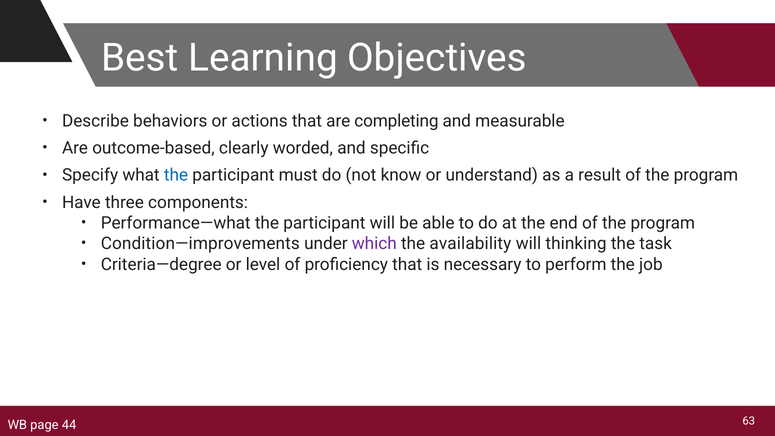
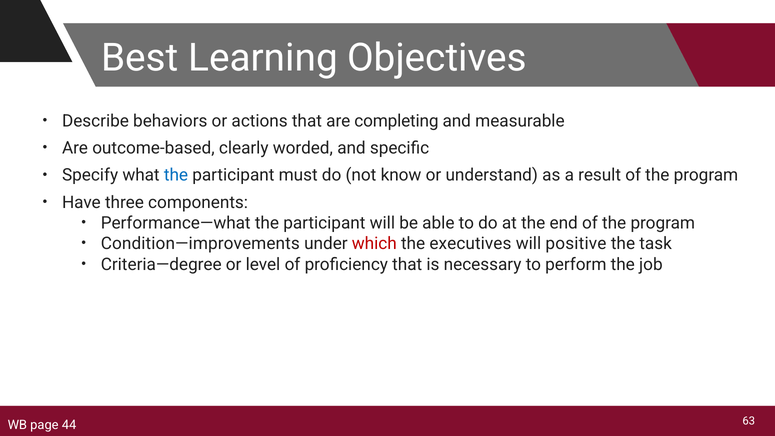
which colour: purple -> red
availability: availability -> executives
thinking: thinking -> positive
